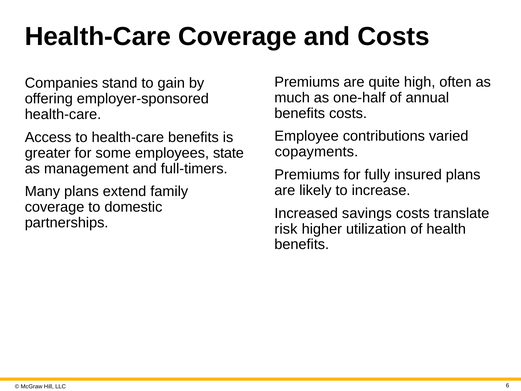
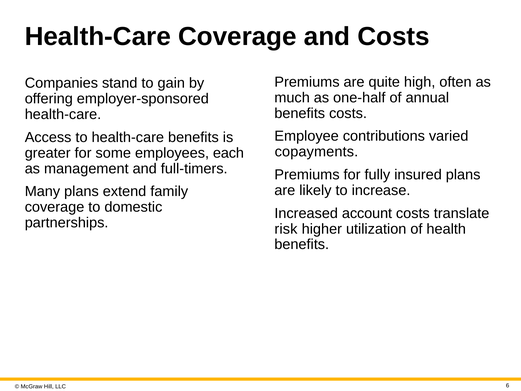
state: state -> each
savings: savings -> account
